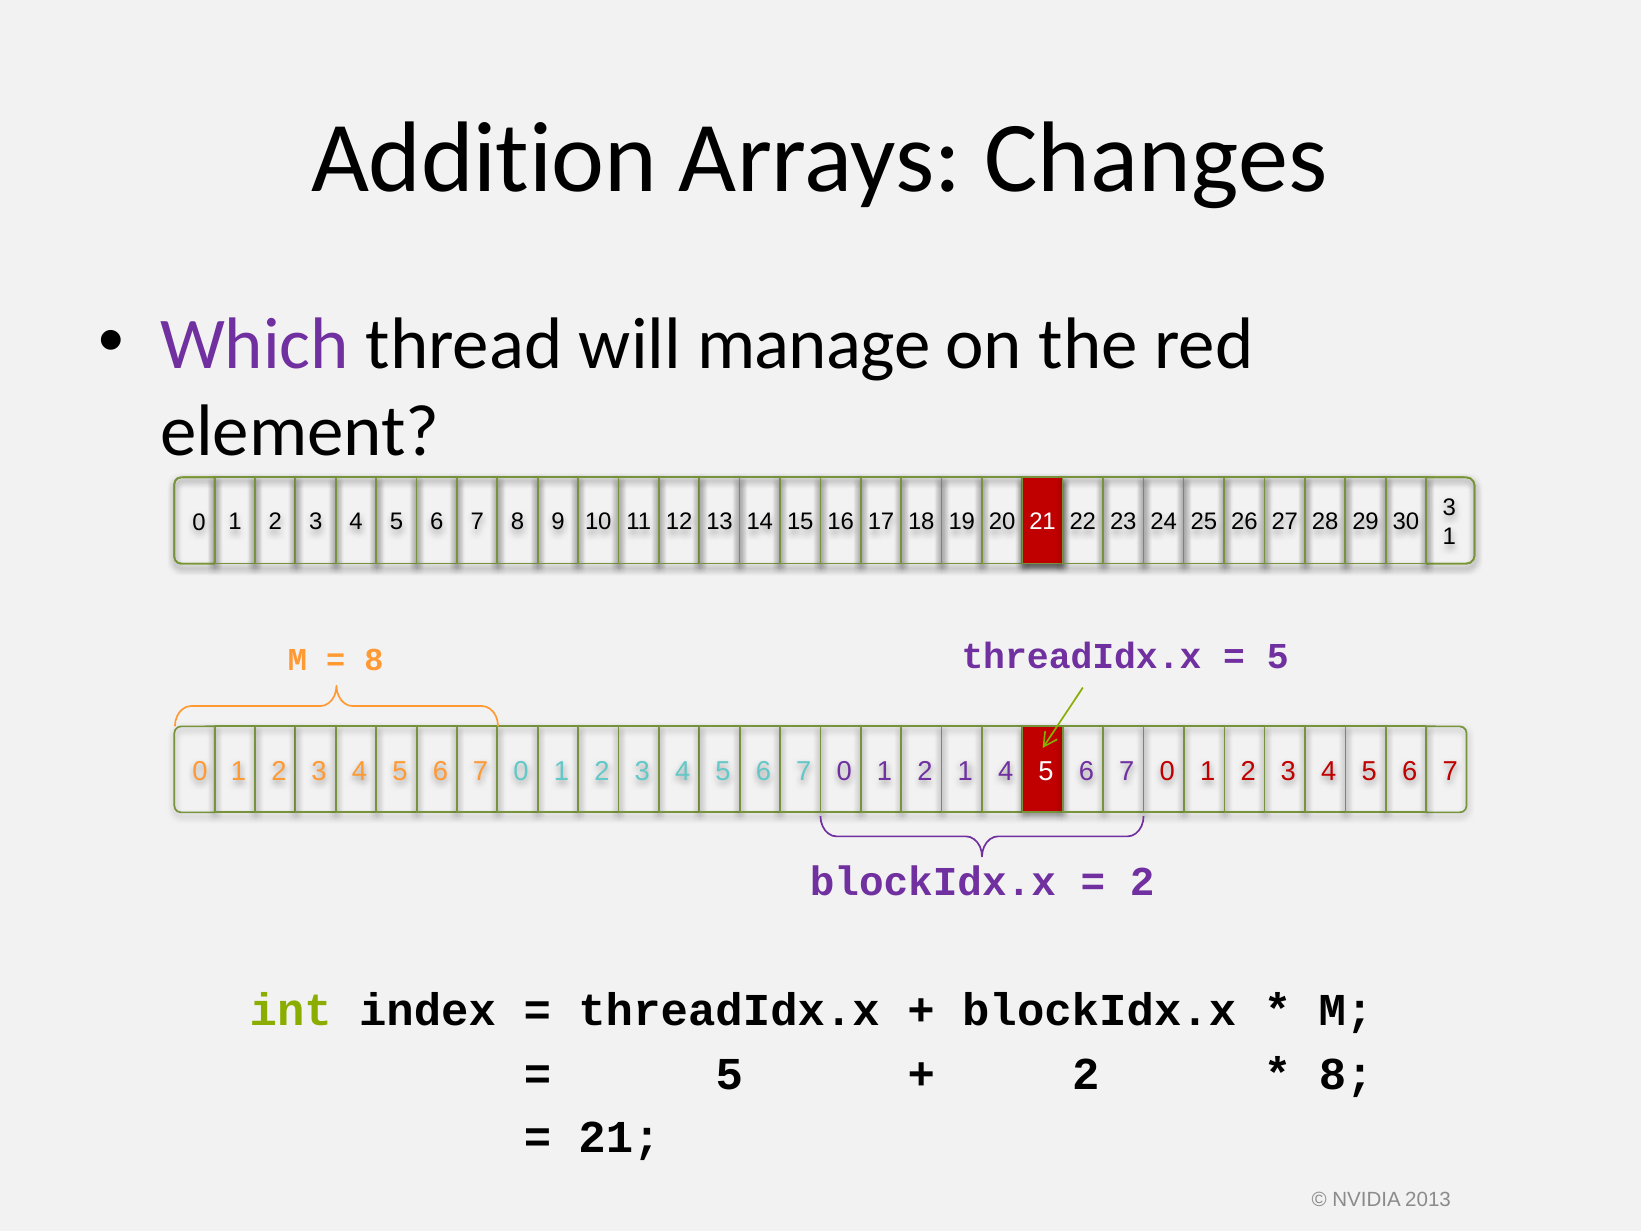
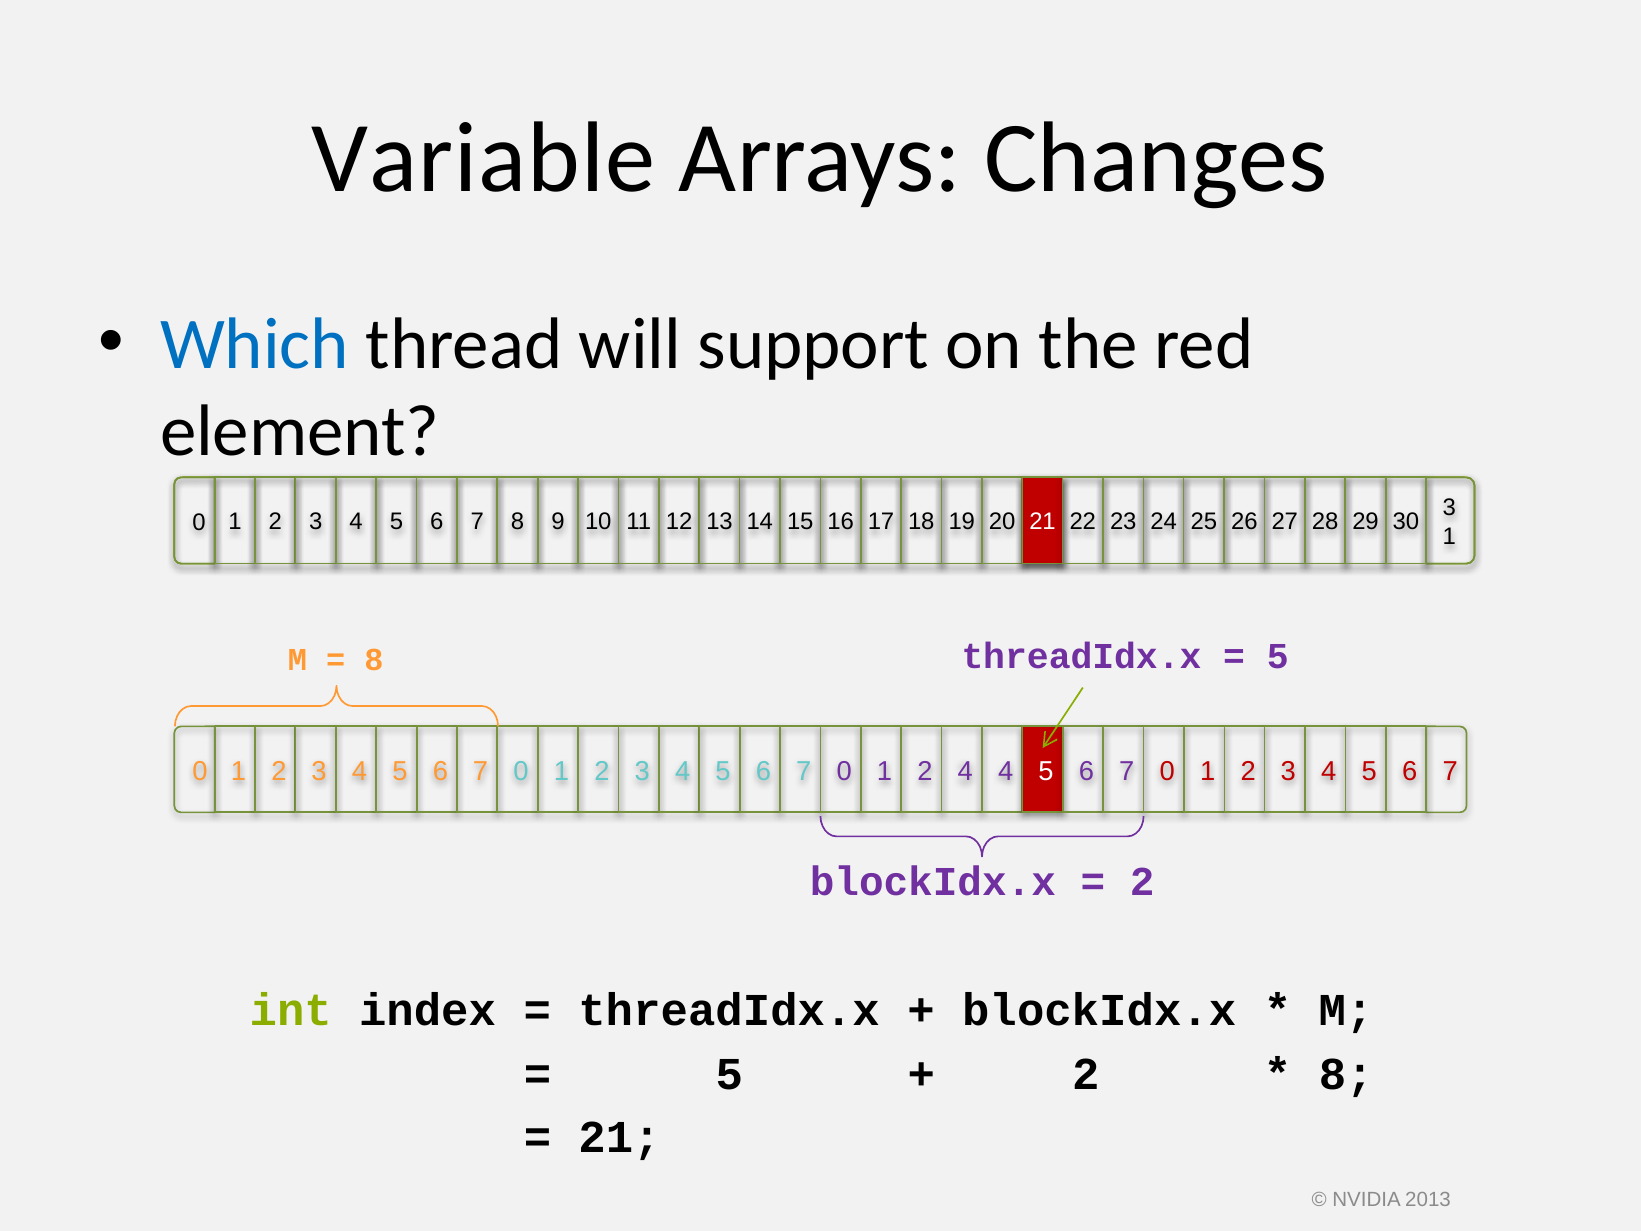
Addition: Addition -> Variable
Which colour: purple -> blue
manage: manage -> support
2 1: 1 -> 4
